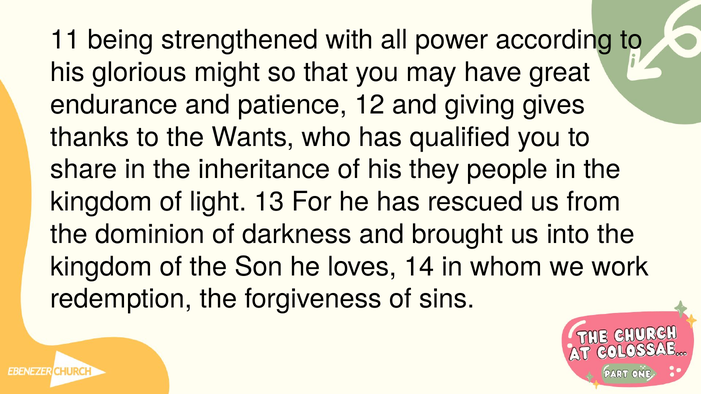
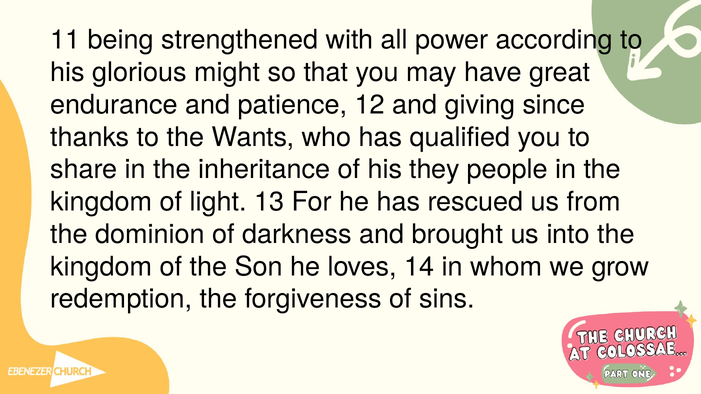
gives: gives -> since
work: work -> grow
